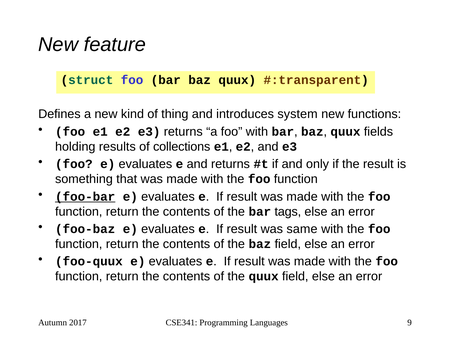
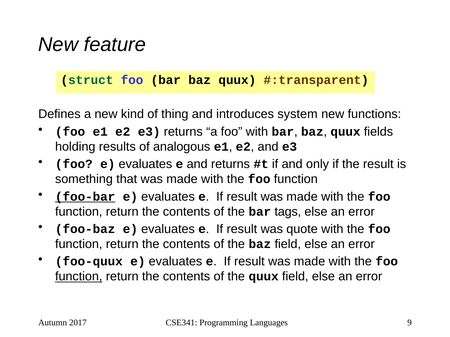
collections: collections -> analogous
same: same -> quote
function at (79, 277) underline: none -> present
